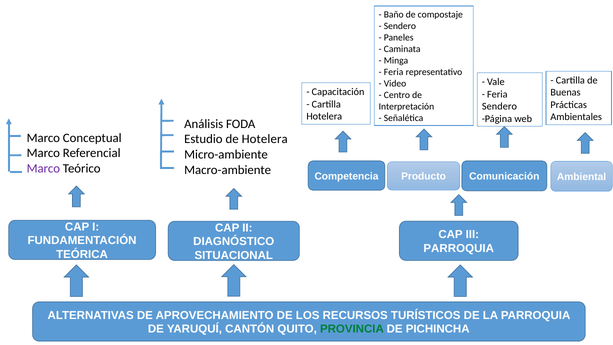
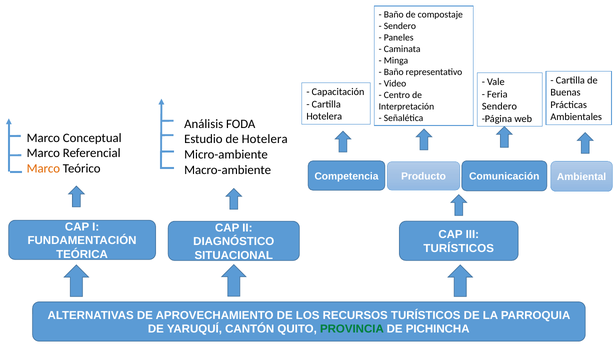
Feria at (394, 72): Feria -> Baño
Marco at (43, 168) colour: purple -> orange
PARROQUIA at (459, 248): PARROQUIA -> TURÍSTICOS
